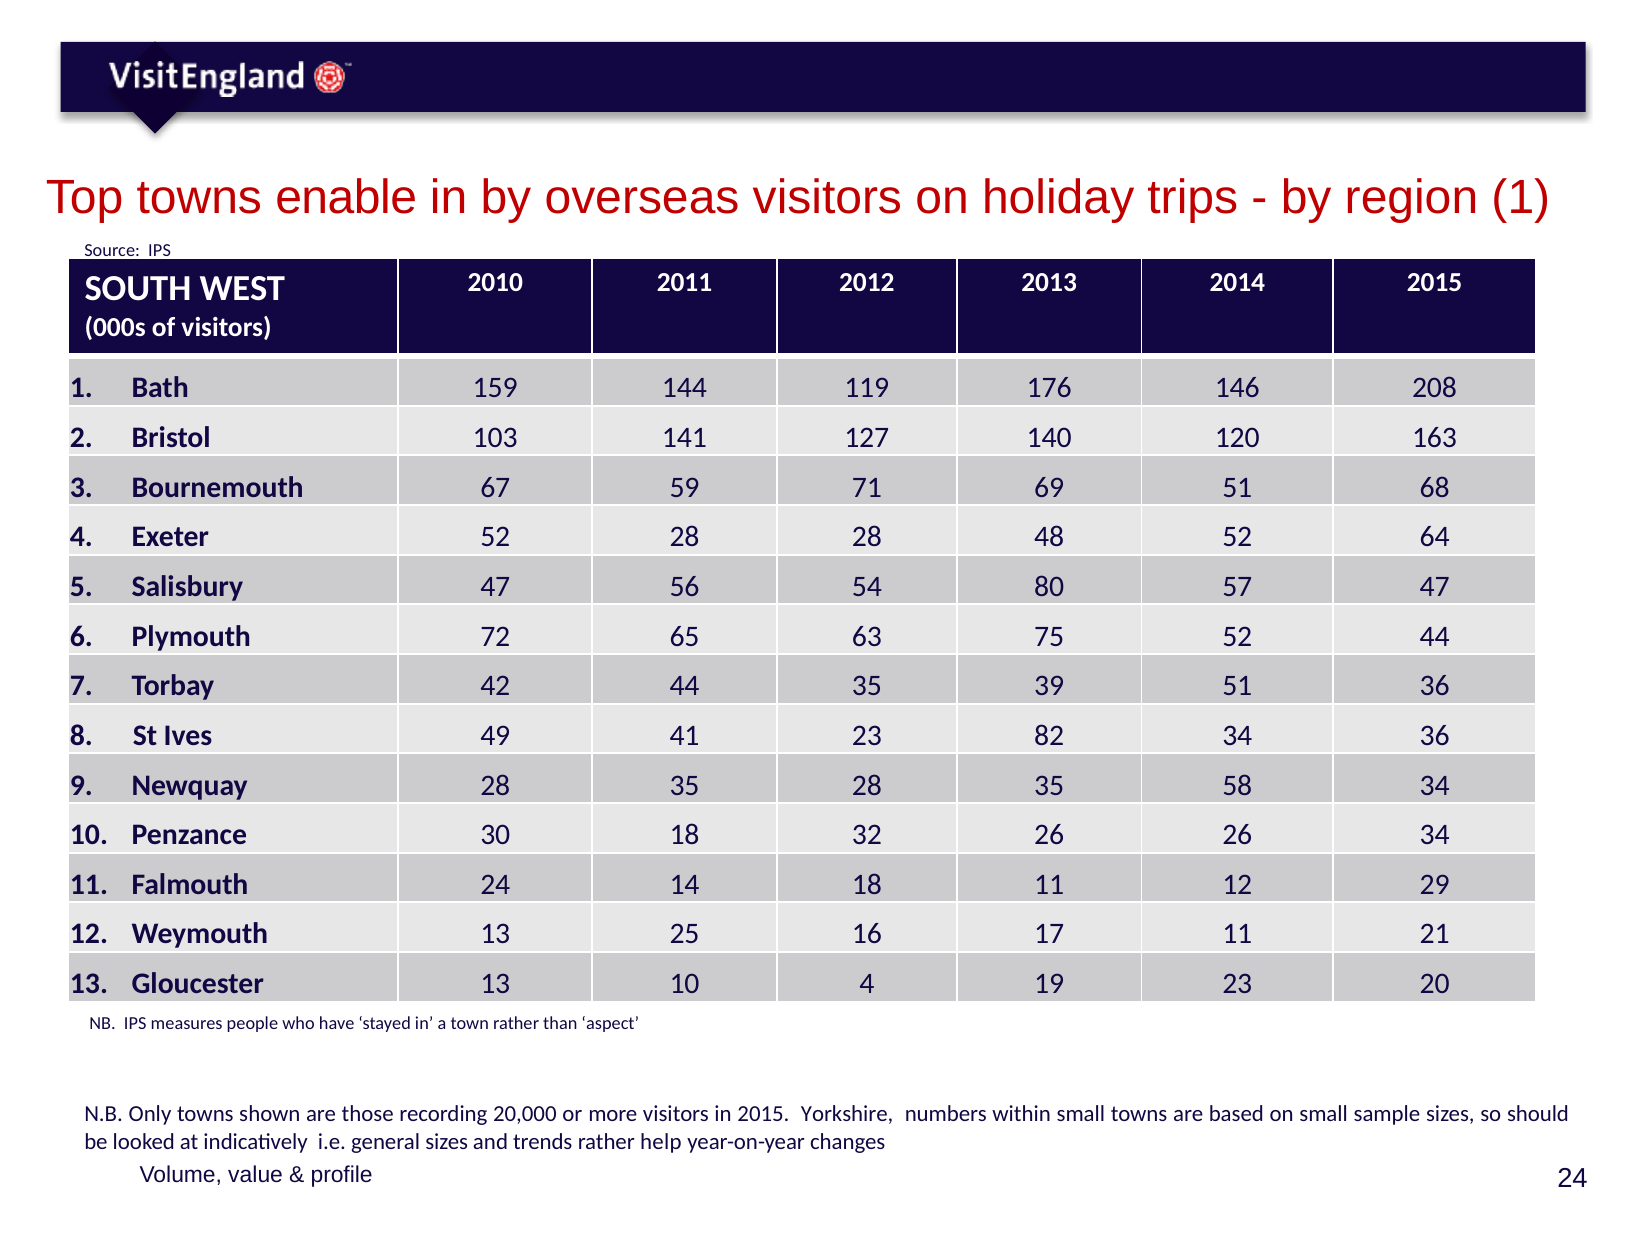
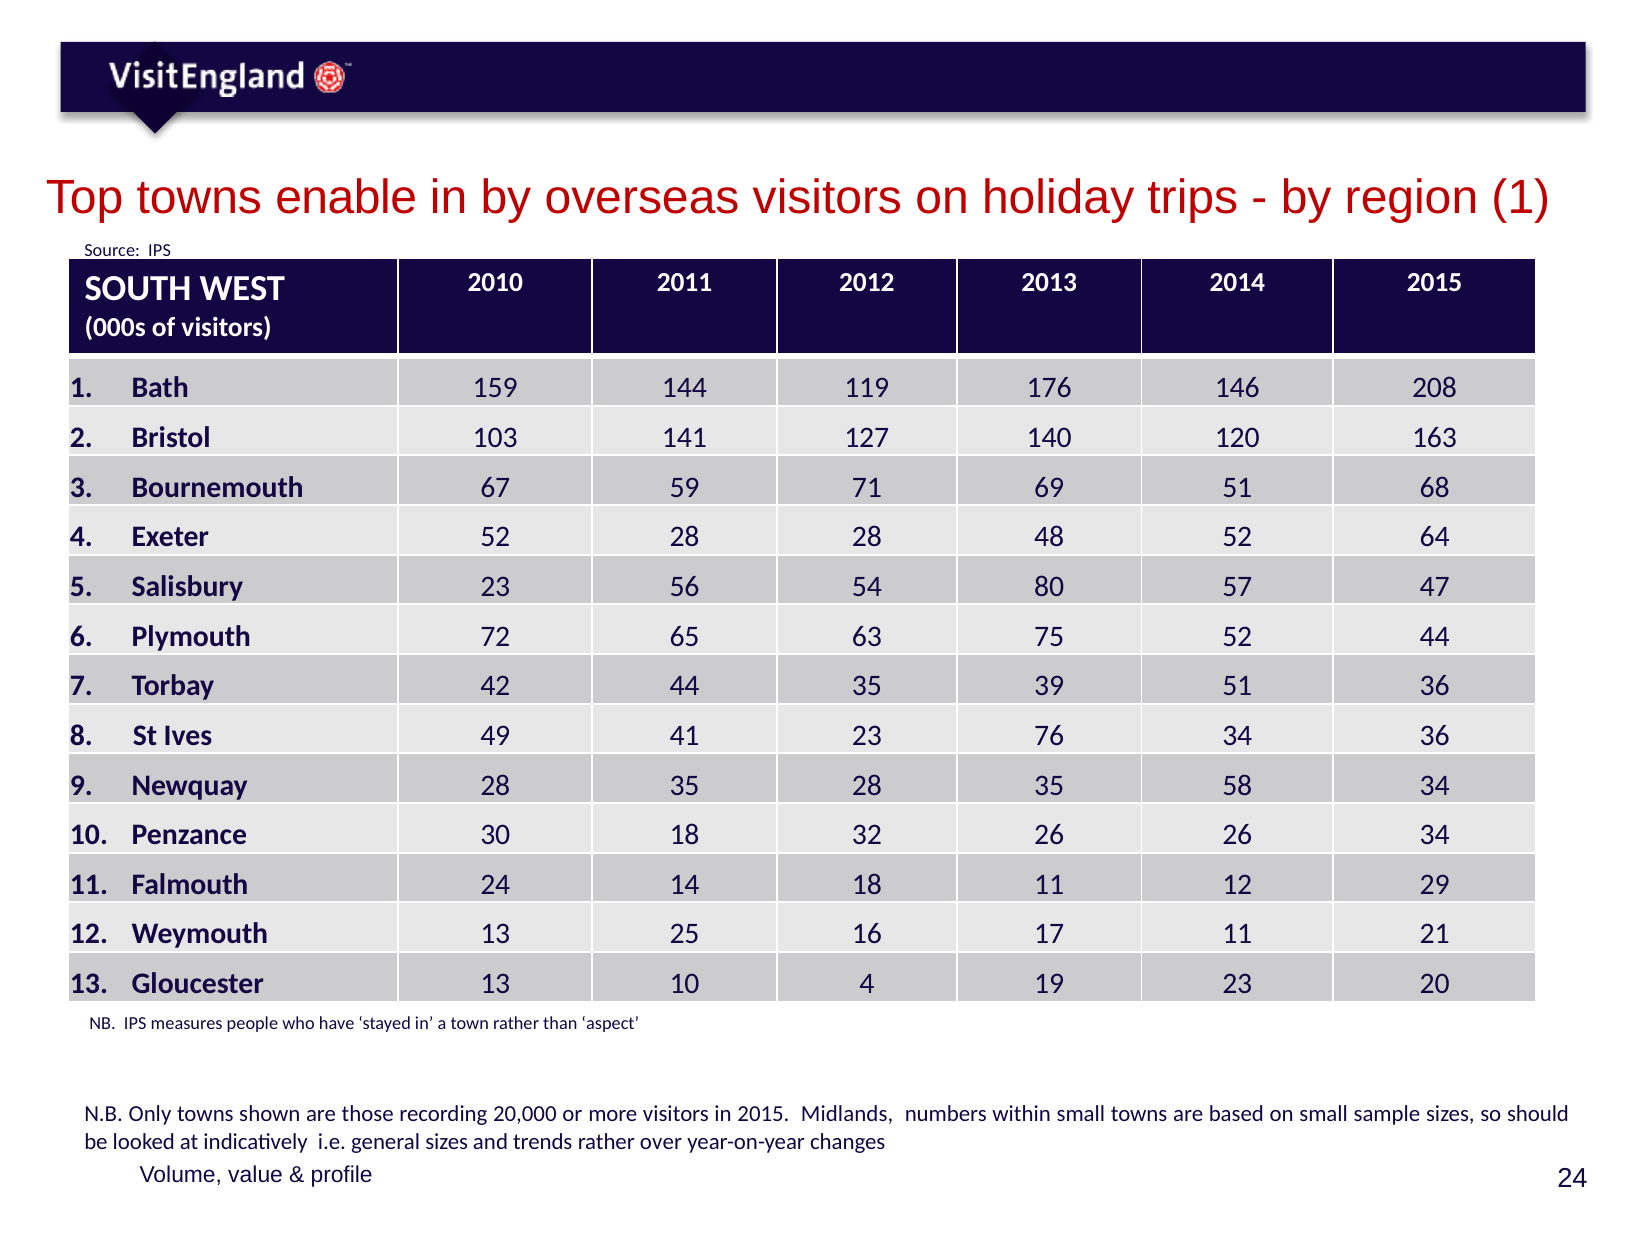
Salisbury 47: 47 -> 23
82: 82 -> 76
Yorkshire: Yorkshire -> Midlands
help: help -> over
